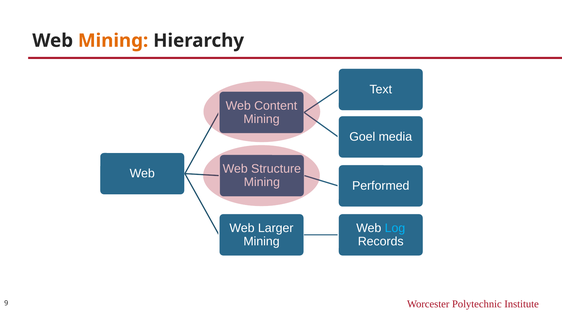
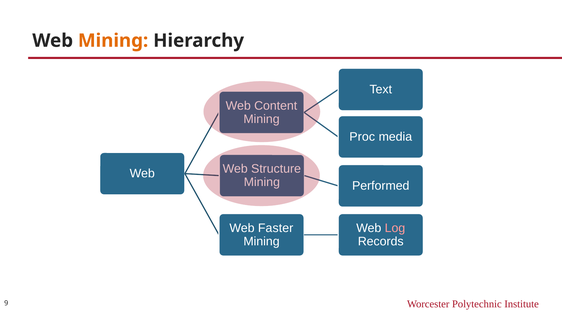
Goel: Goel -> Proc
Larger: Larger -> Faster
Log colour: light blue -> pink
